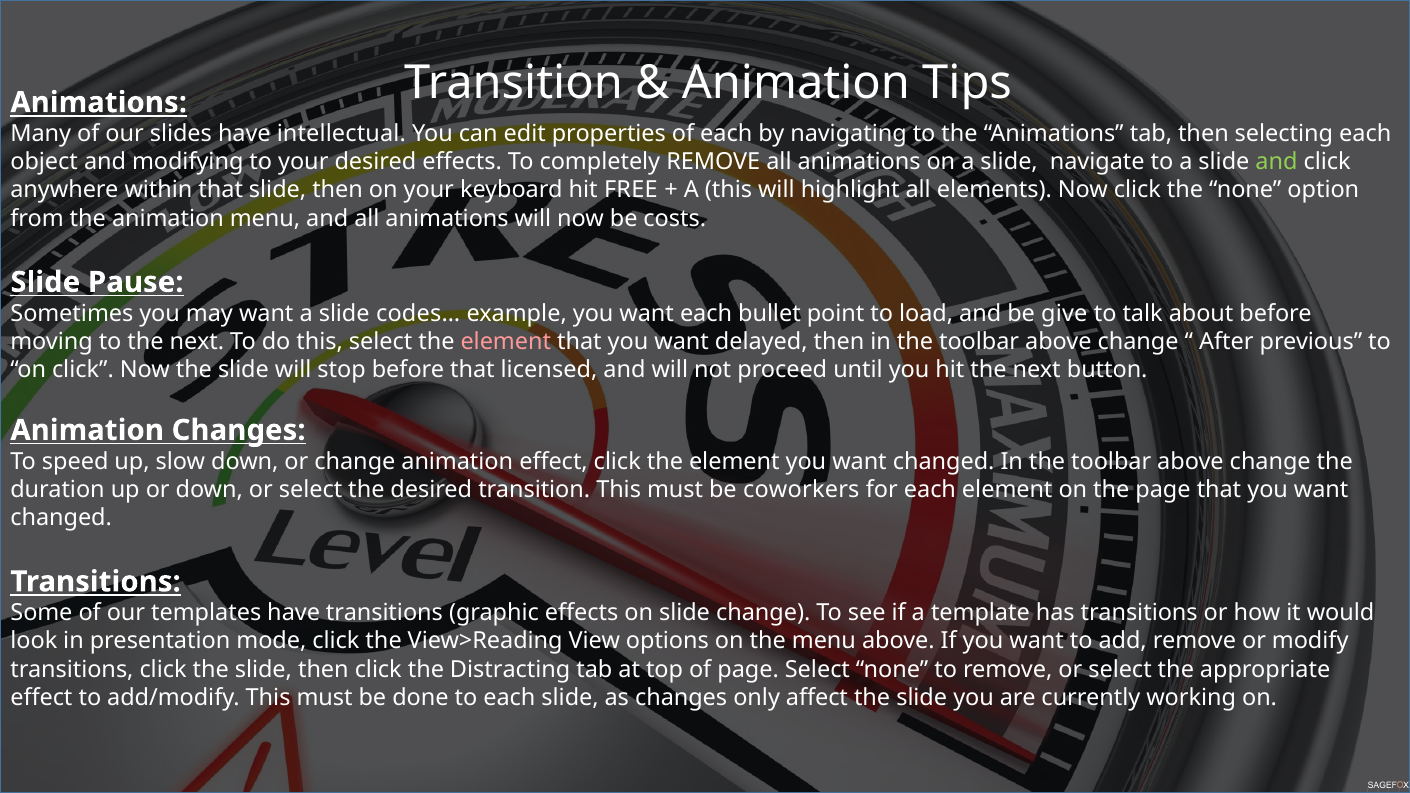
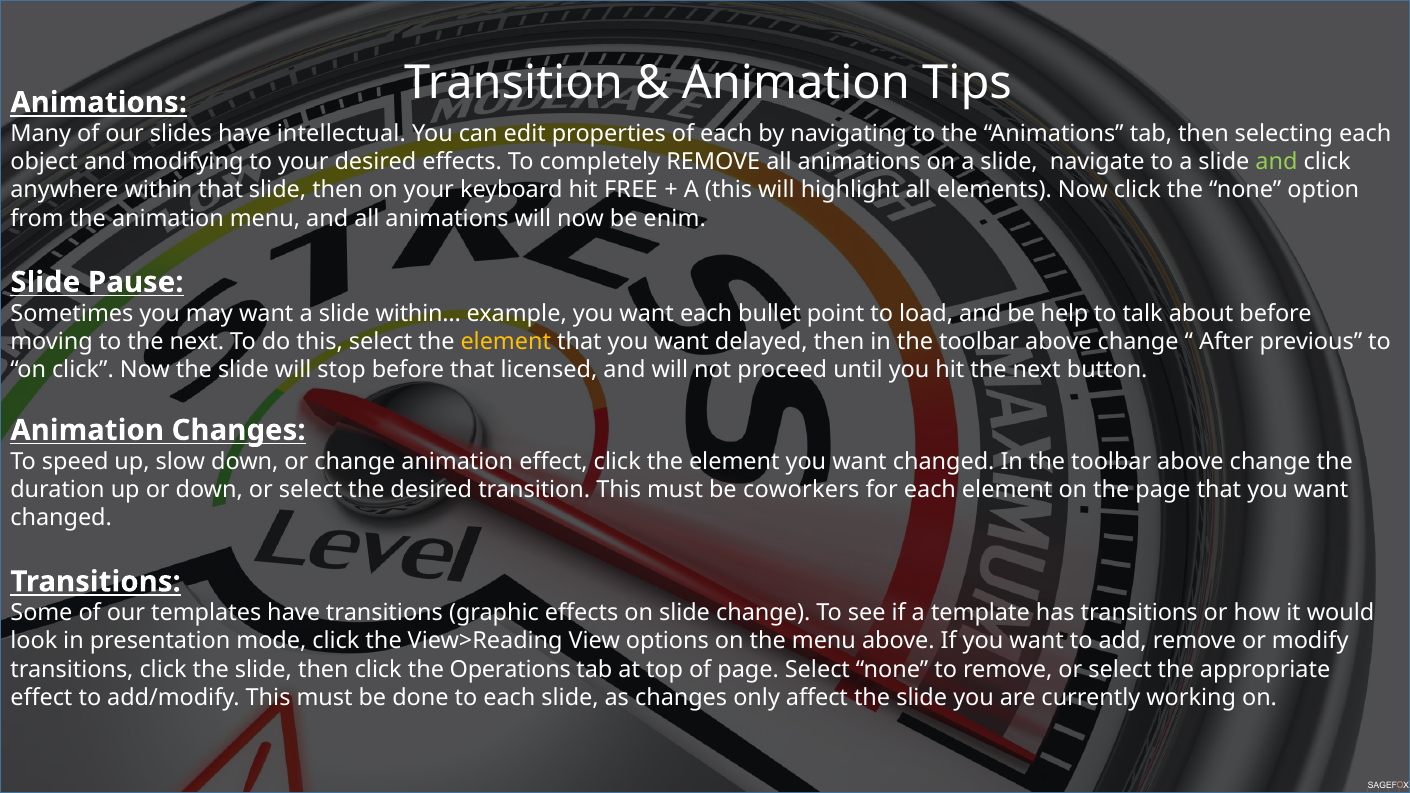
costs: costs -> enim
codes…: codes… -> within…
give: give -> help
element at (506, 342) colour: pink -> yellow
Distracting: Distracting -> Operations
